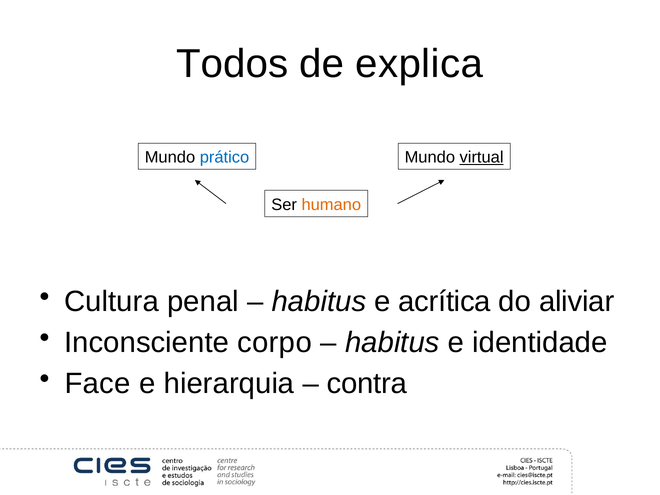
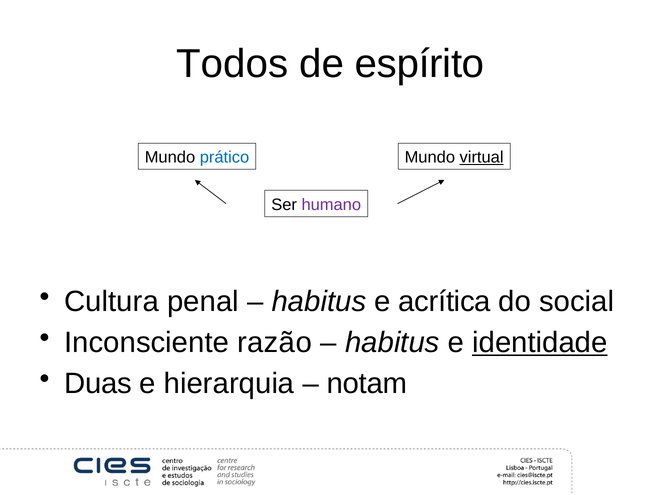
explica: explica -> espírito
humano colour: orange -> purple
aliviar: aliviar -> social
corpo: corpo -> razão
identidade underline: none -> present
Face: Face -> Duas
contra: contra -> notam
